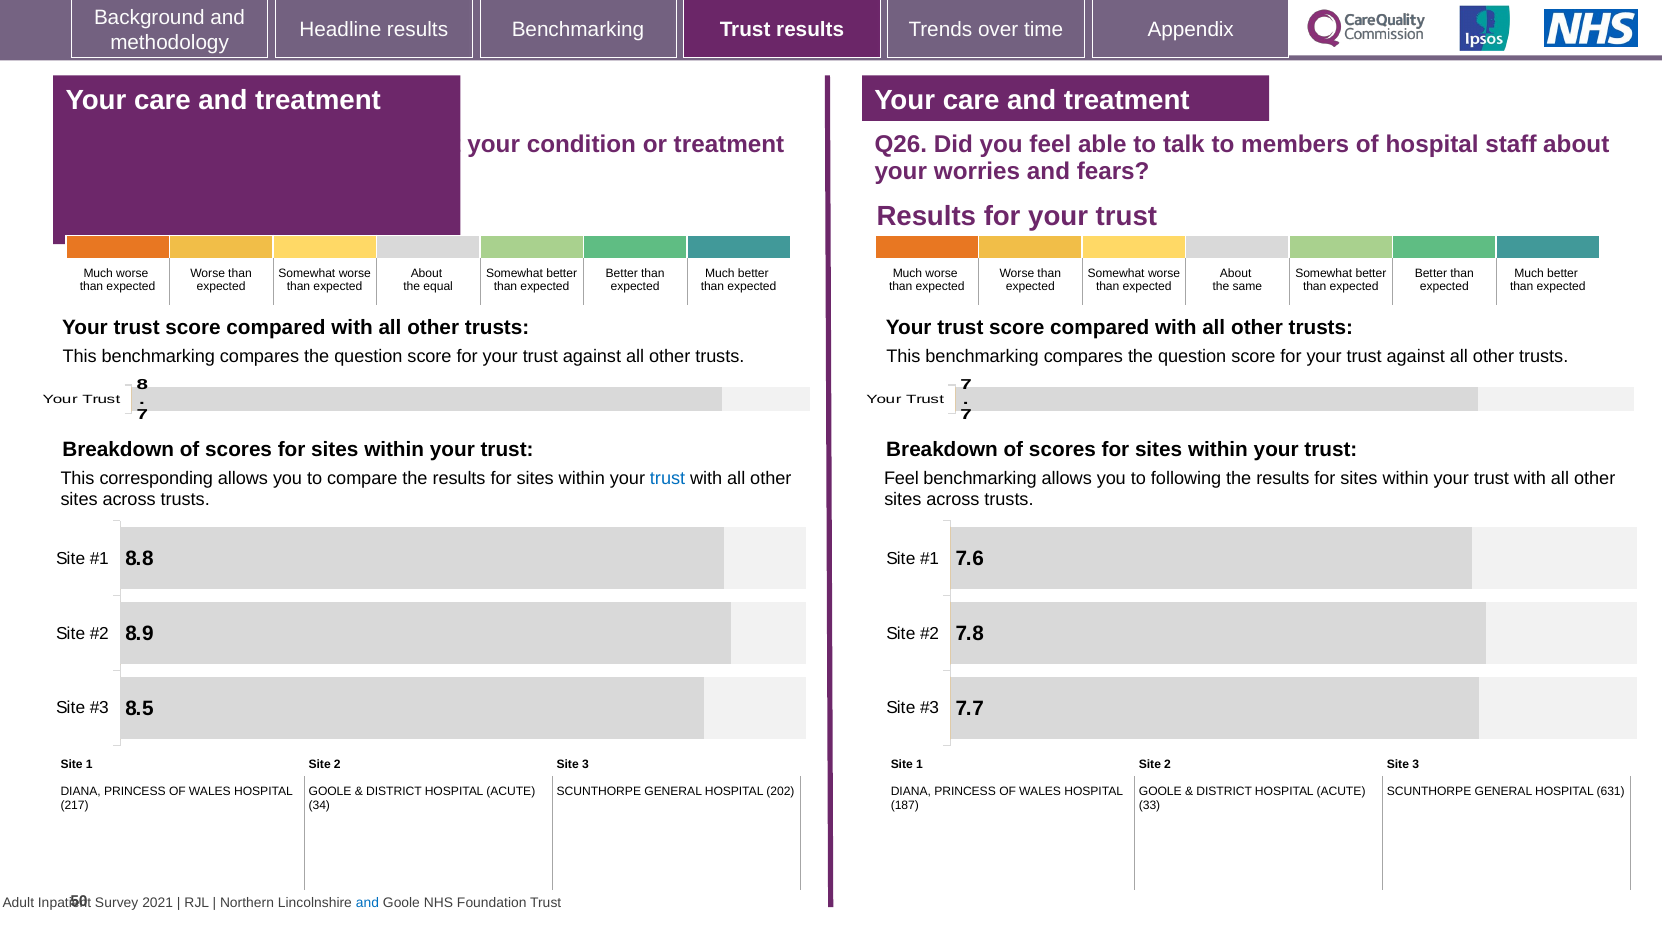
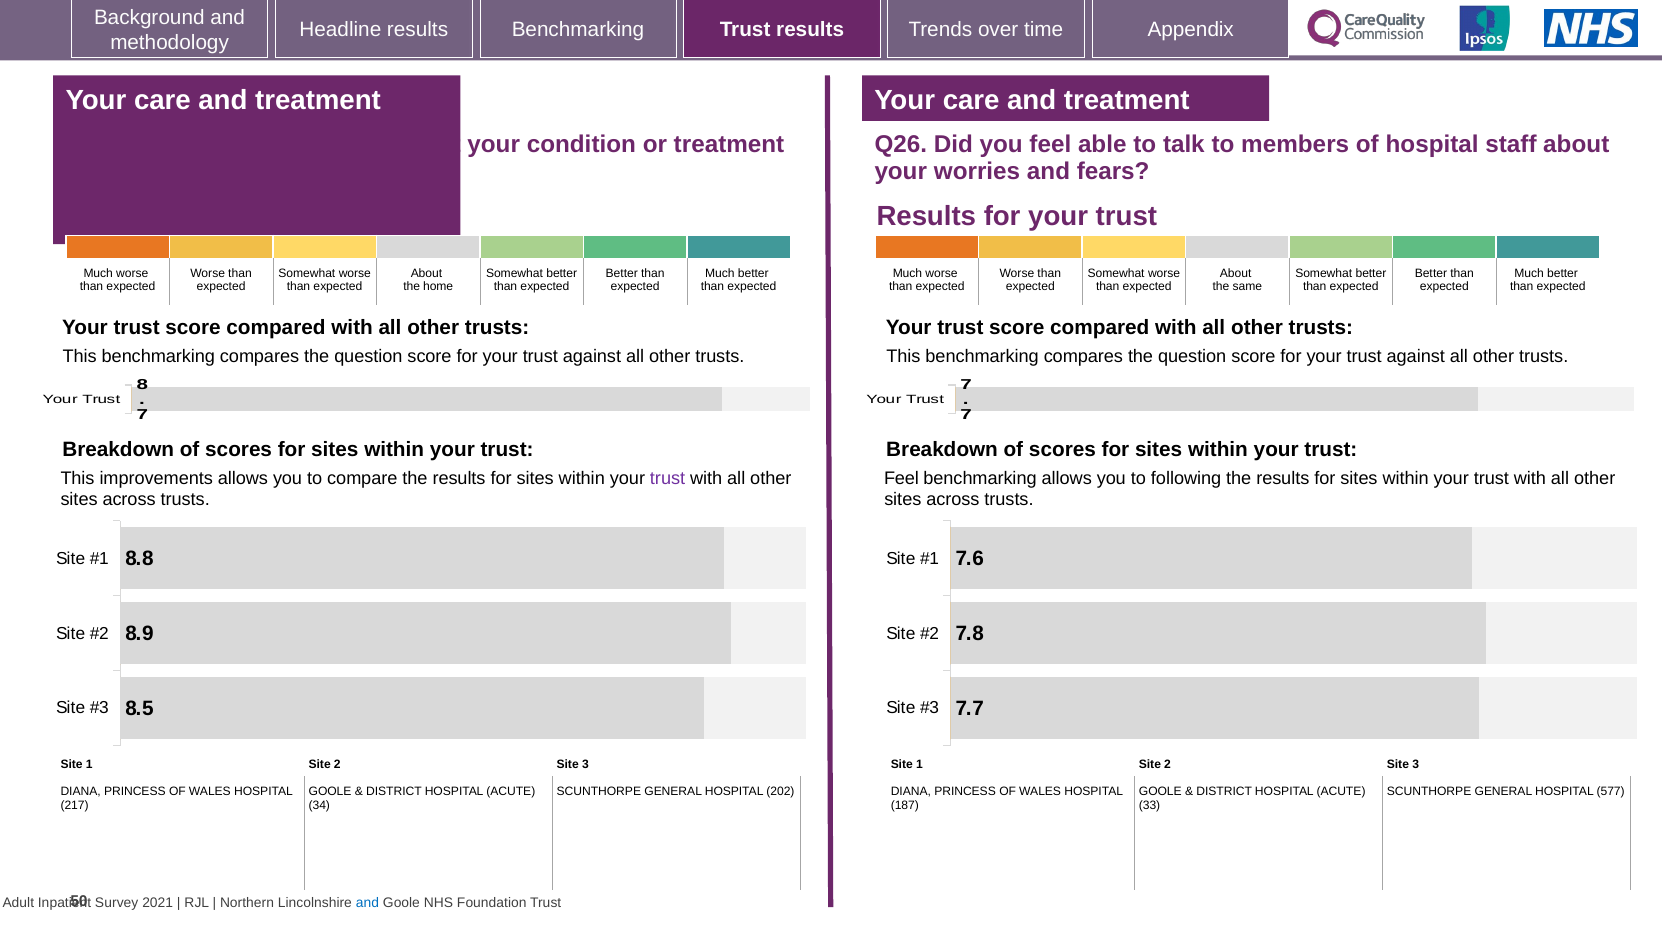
equal: equal -> home
corresponding: corresponding -> improvements
trust at (668, 478) colour: blue -> purple
631: 631 -> 577
